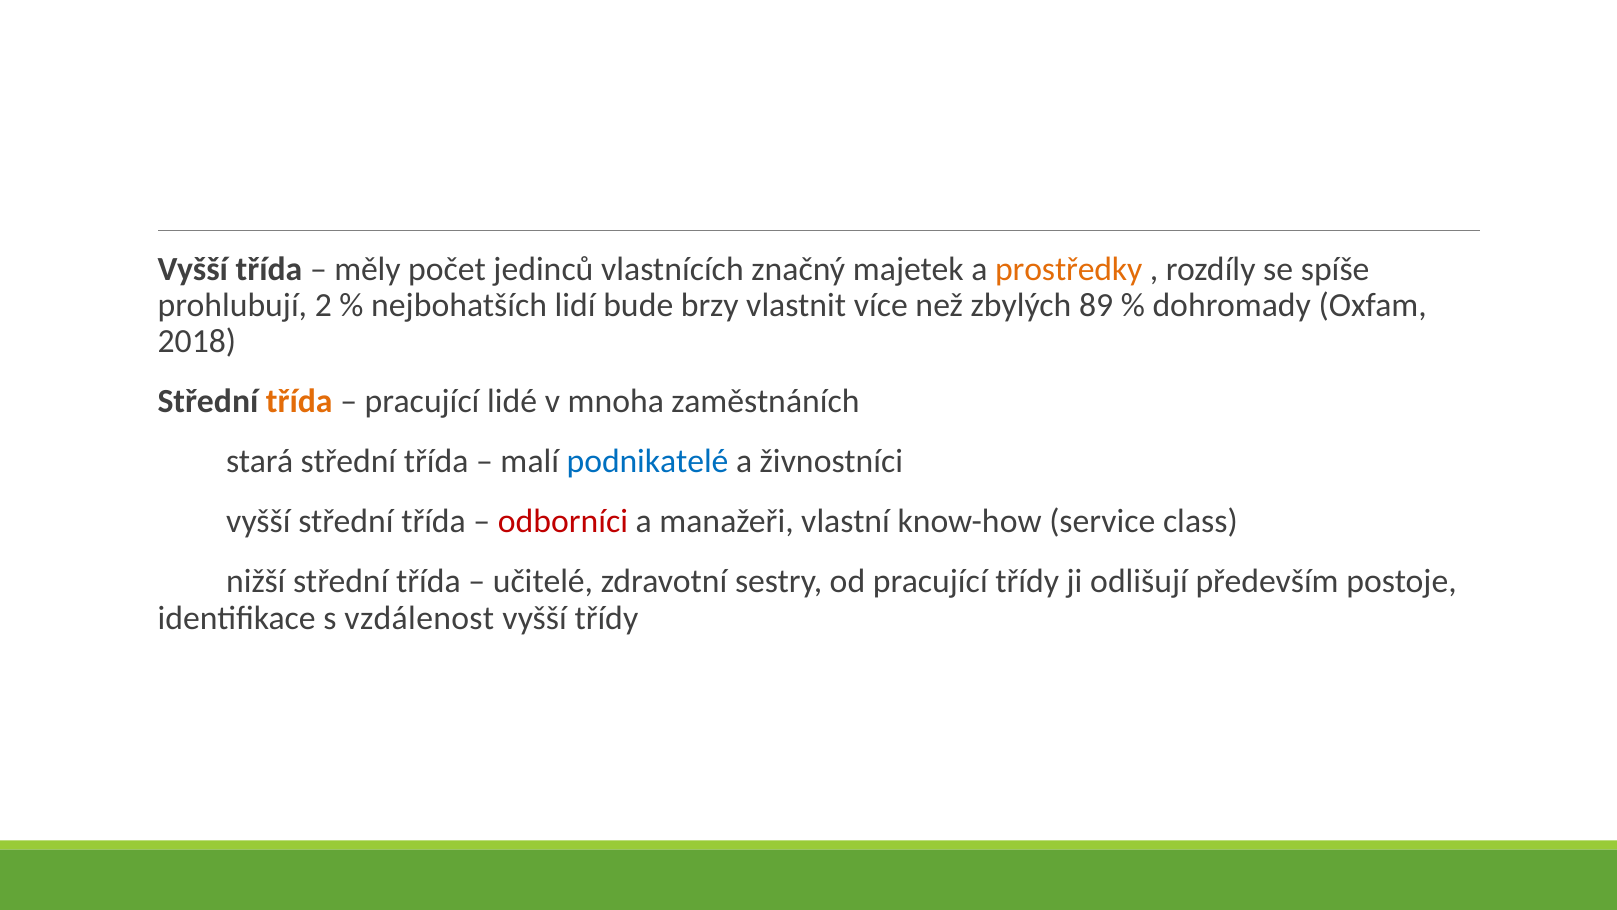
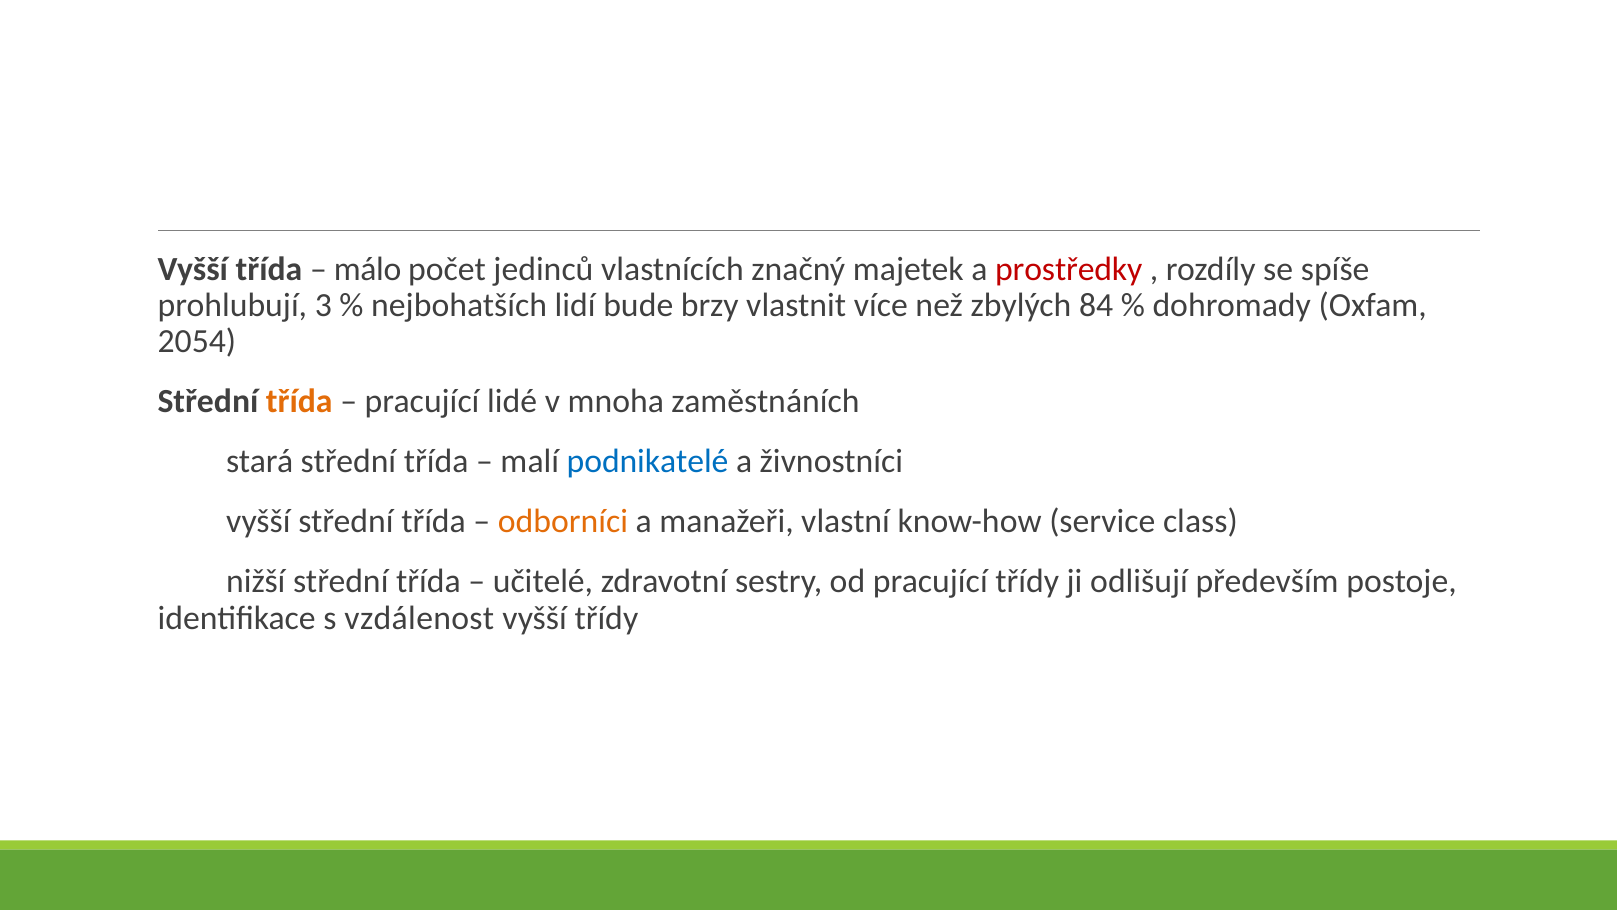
měly: měly -> málo
prostředky colour: orange -> red
2: 2 -> 3
89: 89 -> 84
2018: 2018 -> 2054
odborníci colour: red -> orange
